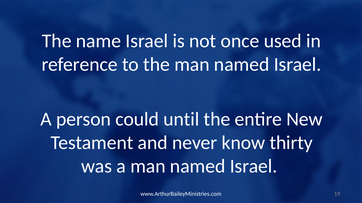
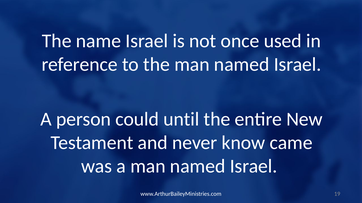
thirty: thirty -> came
